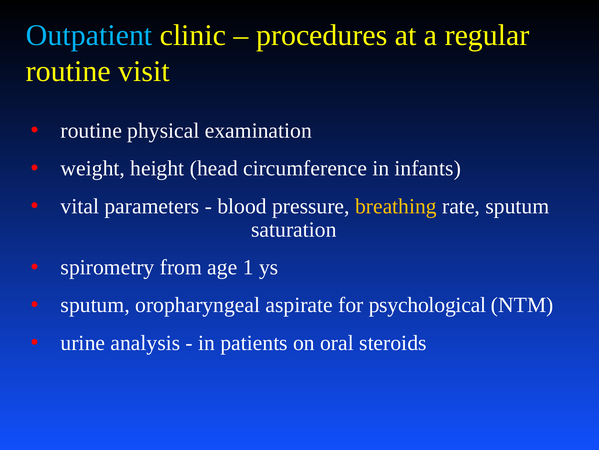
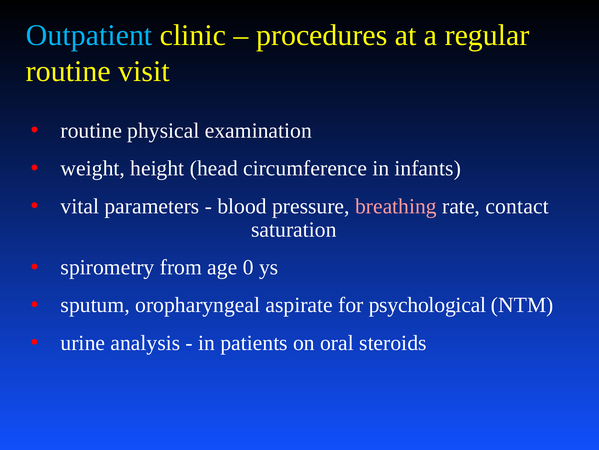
breathing colour: yellow -> pink
rate sputum: sputum -> contact
1: 1 -> 0
